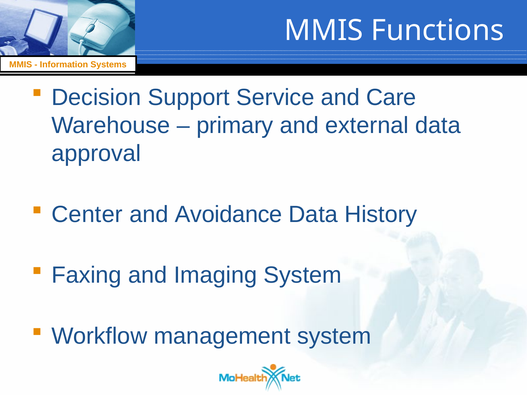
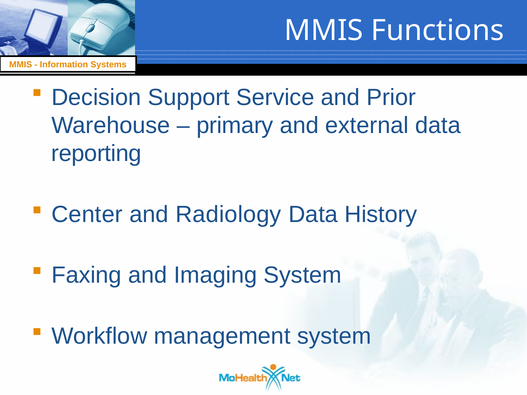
Care: Care -> Prior
approval: approval -> reporting
Avoidance: Avoidance -> Radiology
